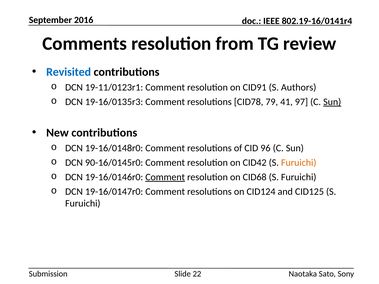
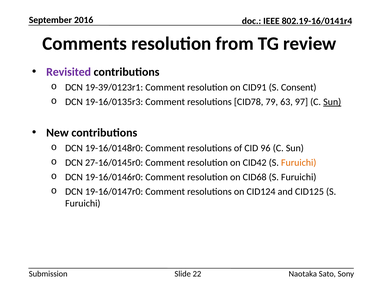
Revisited colour: blue -> purple
19-11/0123r1: 19-11/0123r1 -> 19-39/0123r1
Authors: Authors -> Consent
41: 41 -> 63
90-16/0145r0: 90-16/0145r0 -> 27-16/0145r0
Comment at (165, 177) underline: present -> none
